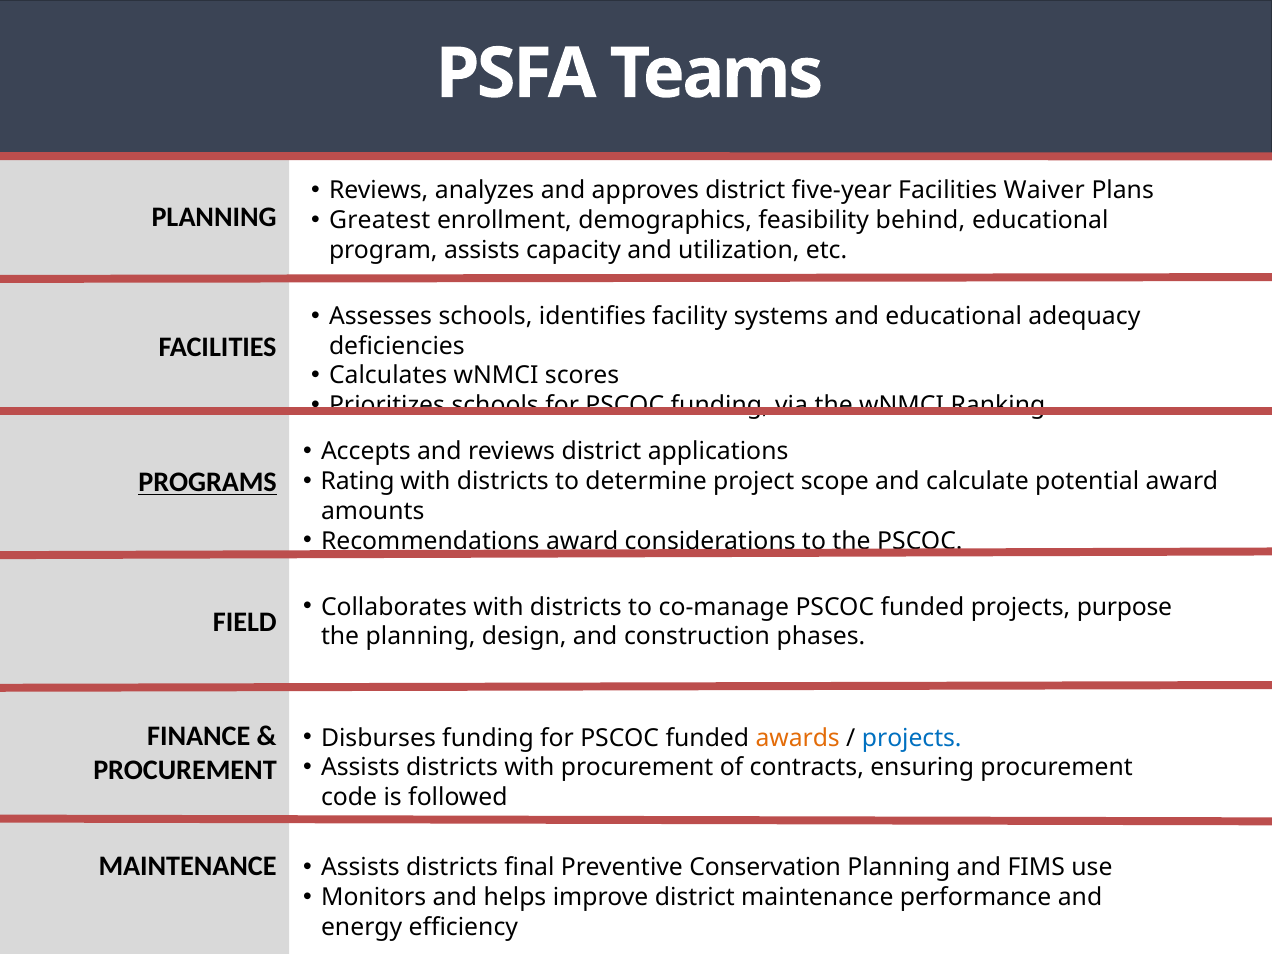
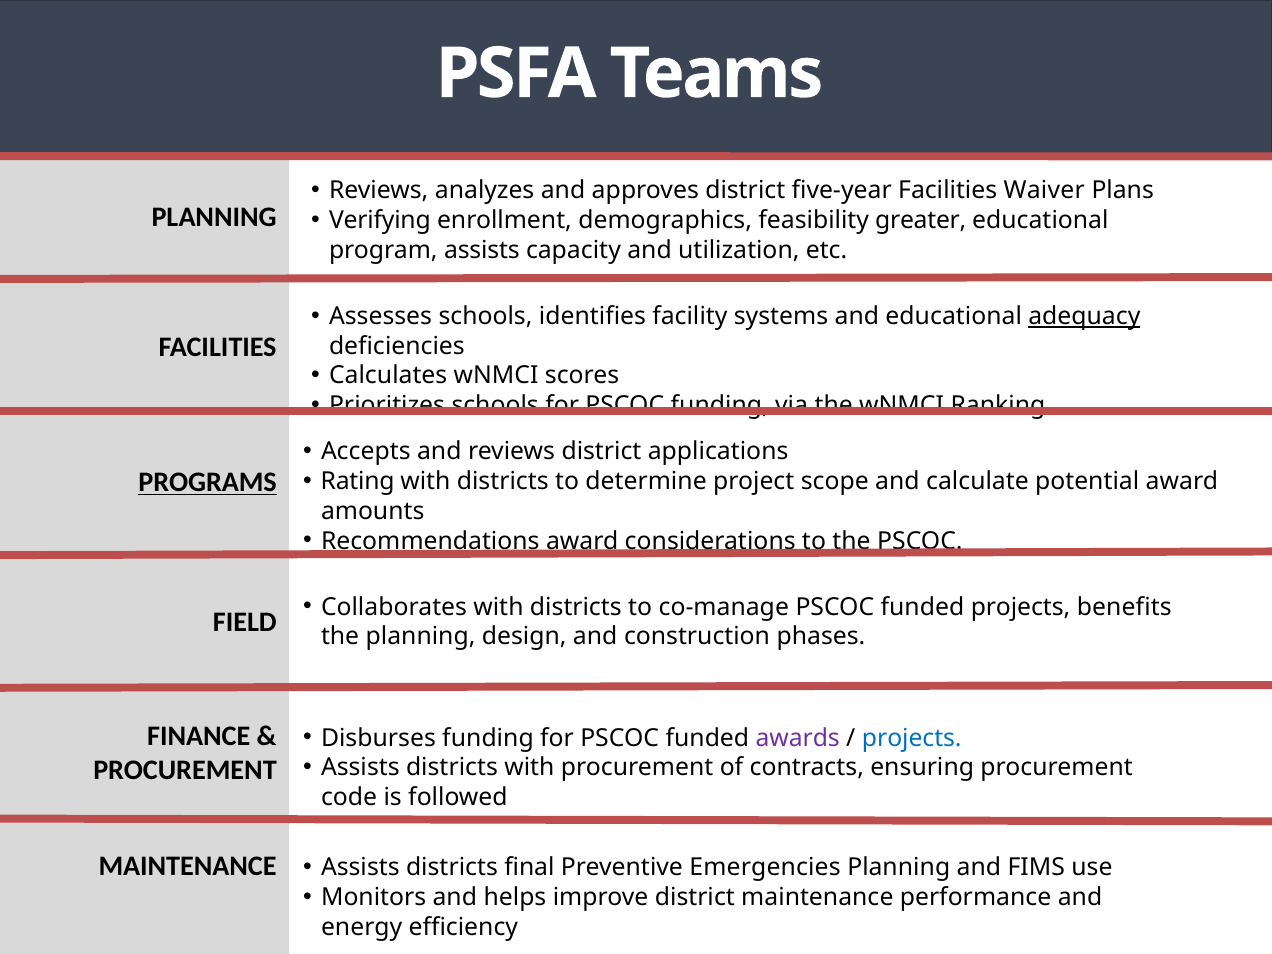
Greatest: Greatest -> Verifying
behind: behind -> greater
adequacy underline: none -> present
purpose: purpose -> benefits
awards colour: orange -> purple
Conservation: Conservation -> Emergencies
